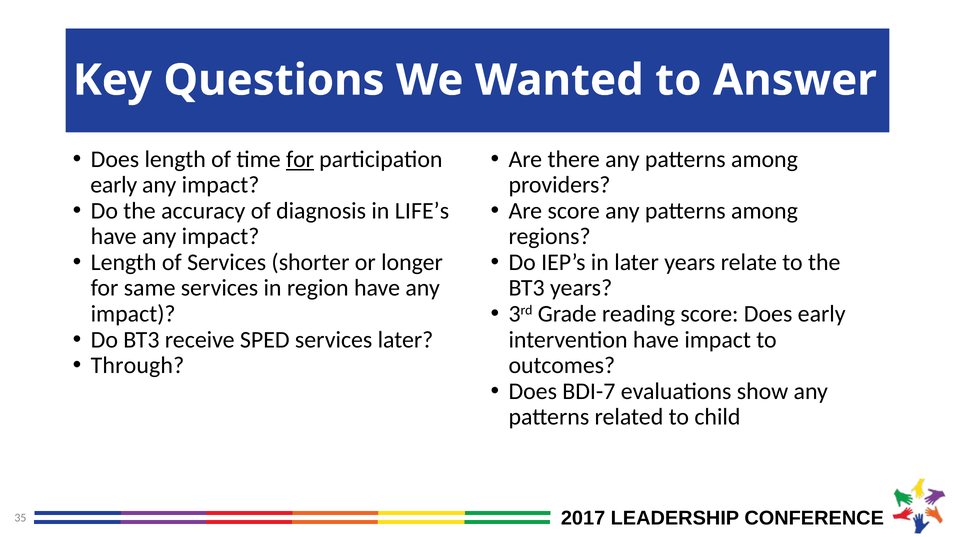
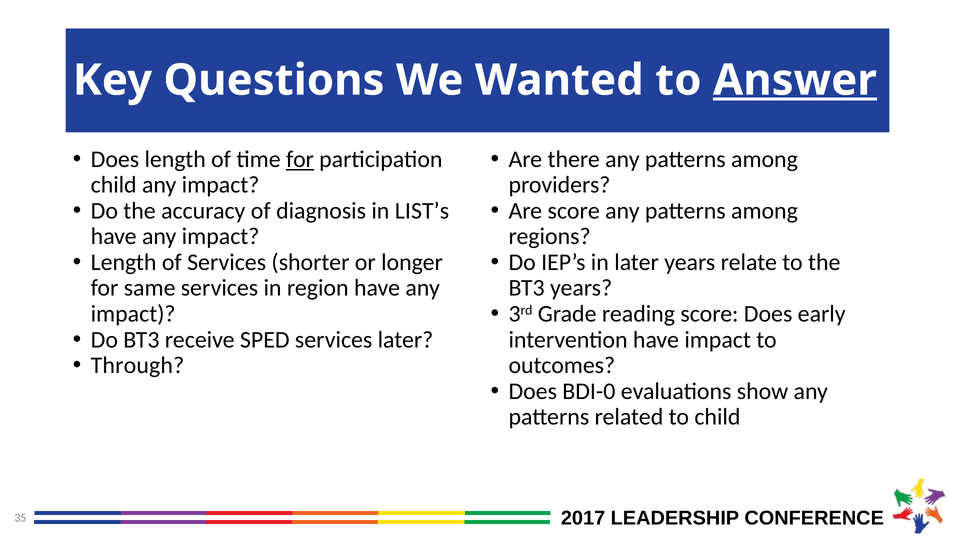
Answer underline: none -> present
early at (114, 185): early -> child
LIFE’s: LIFE’s -> LIST’s
BDI-7: BDI-7 -> BDI-0
